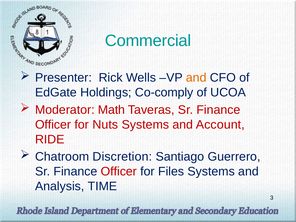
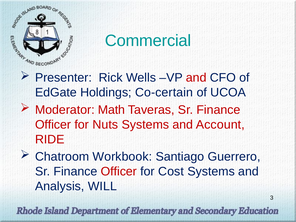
and at (196, 78) colour: orange -> red
Co-comply: Co-comply -> Co-certain
Discretion: Discretion -> Workbook
Files: Files -> Cost
TIME: TIME -> WILL
